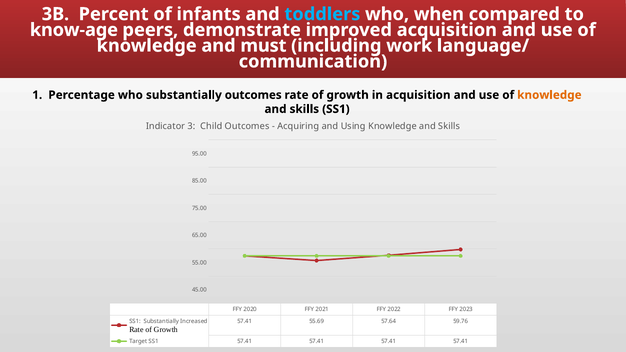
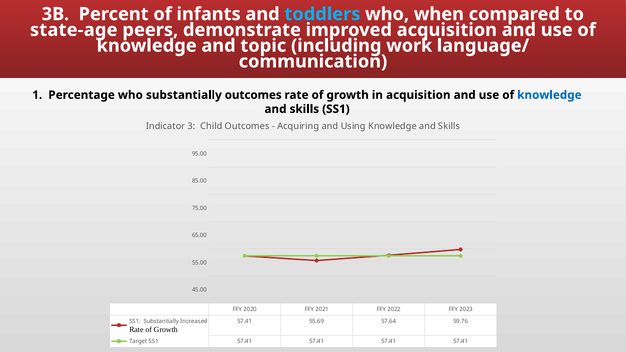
know-age: know-age -> state-age
must: must -> topic
knowledge at (549, 95) colour: orange -> blue
